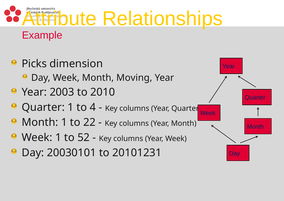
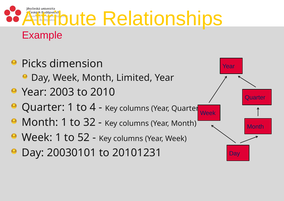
Moving: Moving -> Limited
22: 22 -> 32
